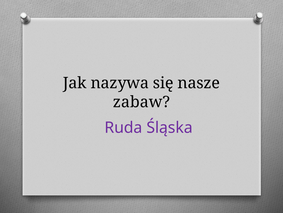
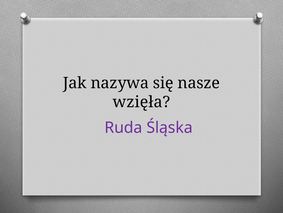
zabaw: zabaw -> wzięła
